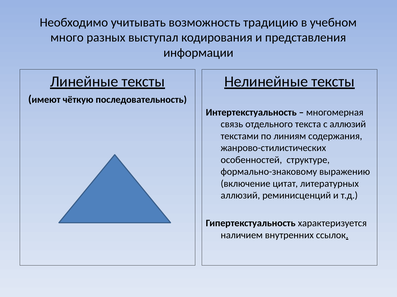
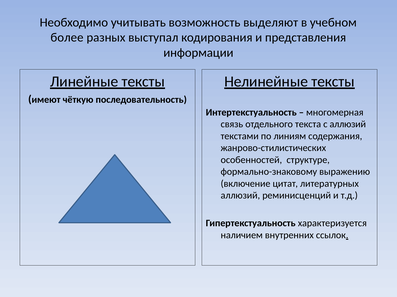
традицию: традицию -> выделяют
много: много -> более
